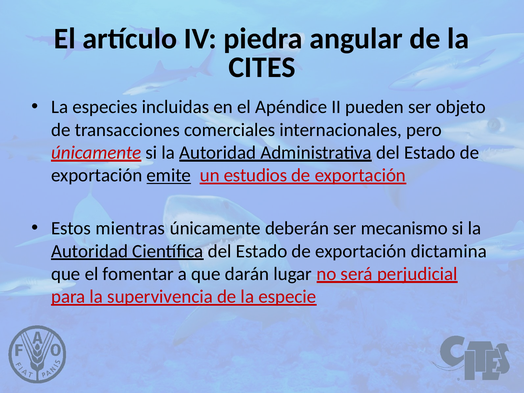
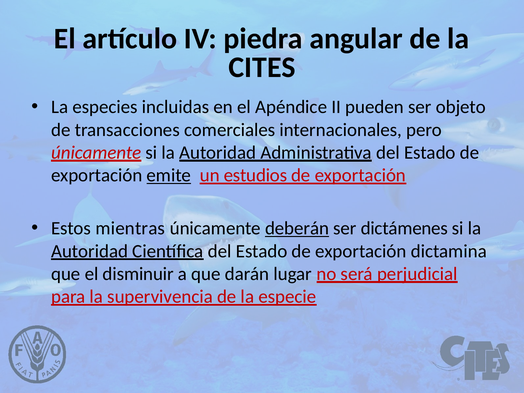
deberán underline: none -> present
mecanismo: mecanismo -> dictámenes
fomentar: fomentar -> disminuir
